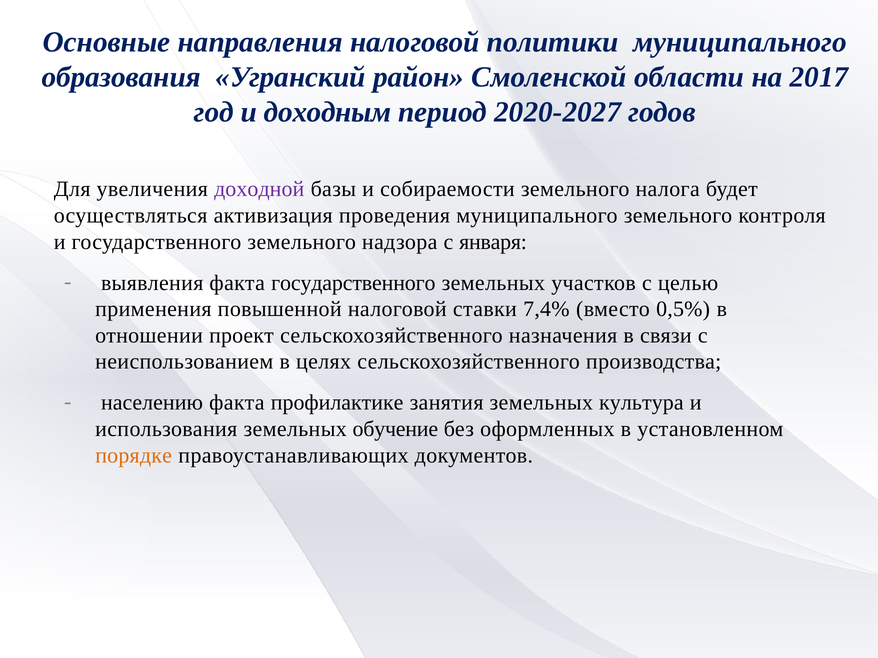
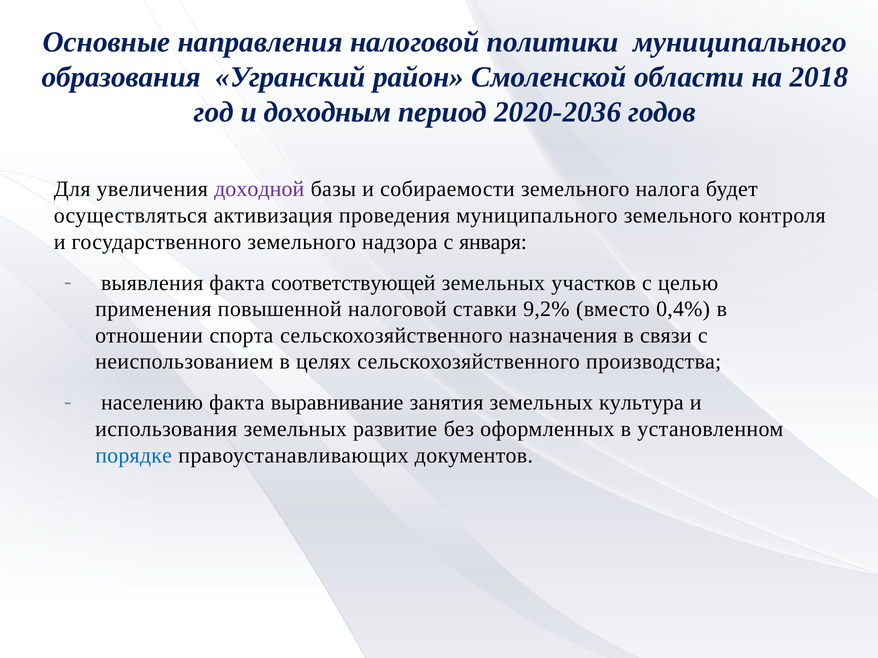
2017: 2017 -> 2018
2020-2027: 2020-2027 -> 2020-2036
факта государственного: государственного -> соответствующей
7,4%: 7,4% -> 9,2%
0,5%: 0,5% -> 0,4%
проект: проект -> спорта
профилактике: профилактике -> выравнивание
обучение: обучение -> развитие
порядке colour: orange -> blue
